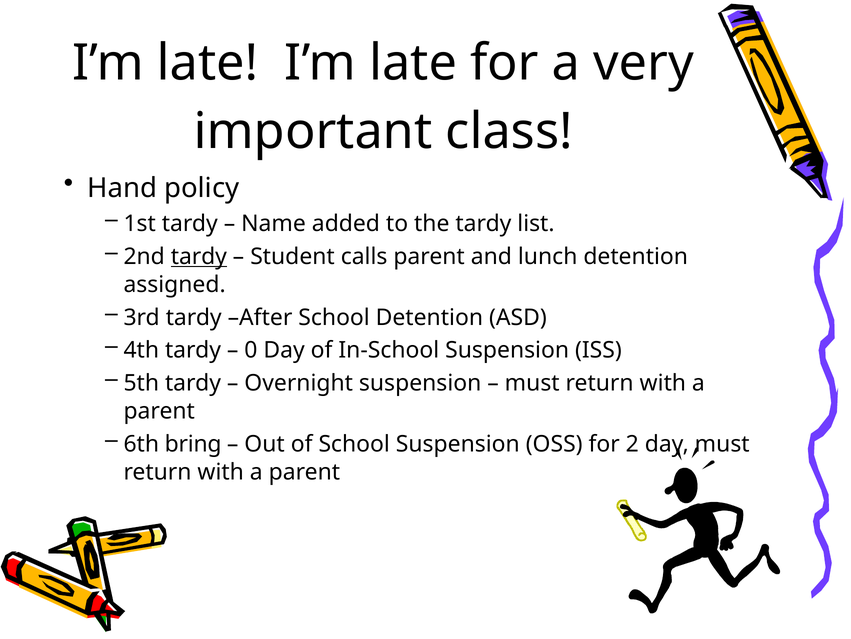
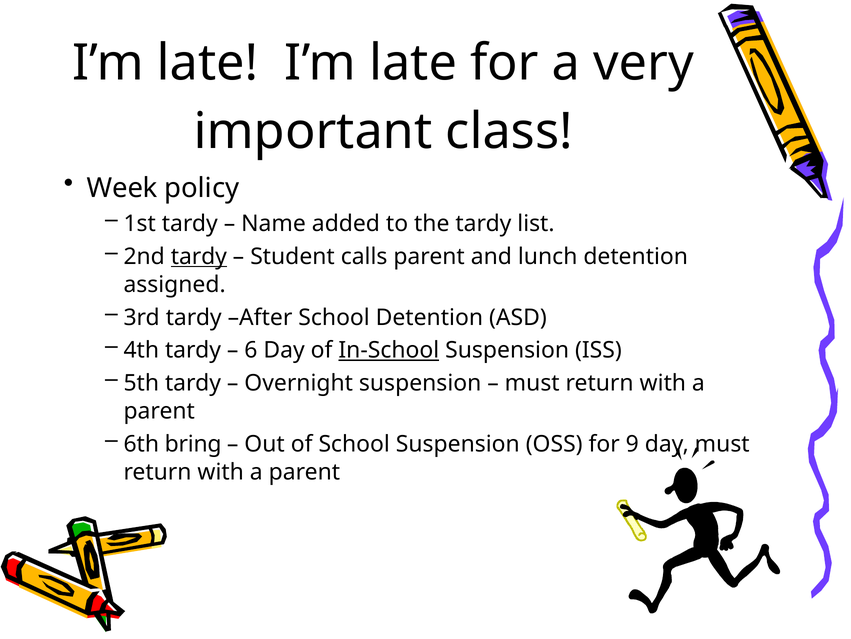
Hand: Hand -> Week
0: 0 -> 6
In-School underline: none -> present
2: 2 -> 9
